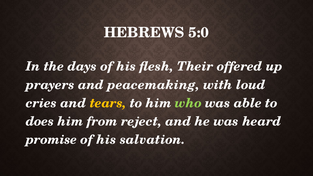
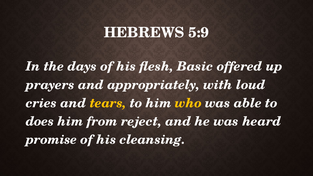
5:0: 5:0 -> 5:9
Their: Their -> Basic
peacemaking: peacemaking -> appropriately
who colour: light green -> yellow
salvation: salvation -> cleansing
